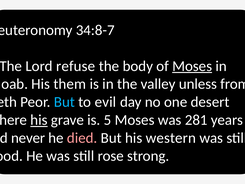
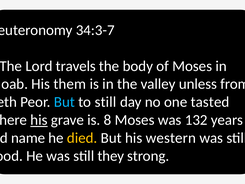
34:8-7: 34:8-7 -> 34:3-7
refuse: refuse -> travels
Moses at (192, 66) underline: present -> none
to evil: evil -> still
desert: desert -> tasted
5: 5 -> 8
281: 281 -> 132
never: never -> name
died colour: pink -> yellow
rose: rose -> they
